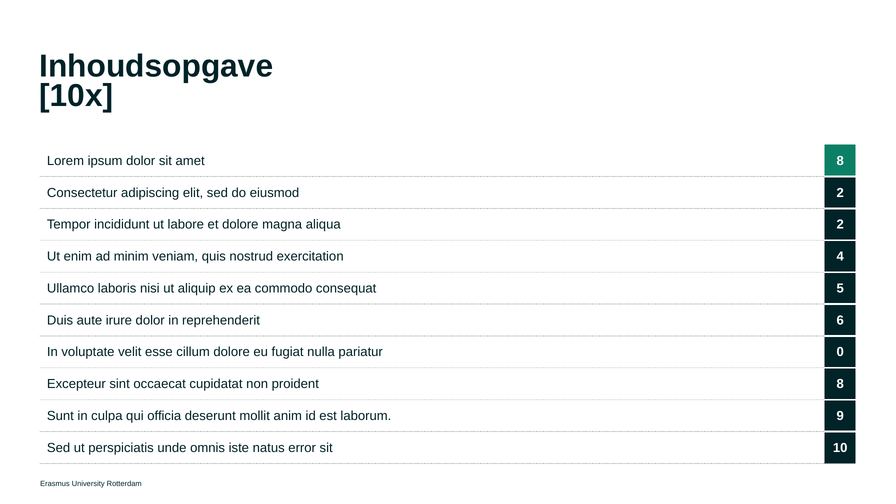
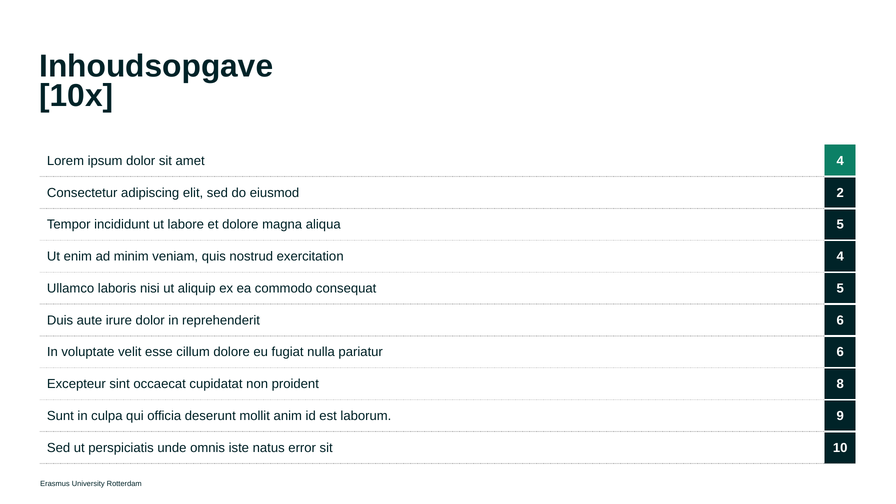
amet 8: 8 -> 4
aliqua 2: 2 -> 5
pariatur 0: 0 -> 6
